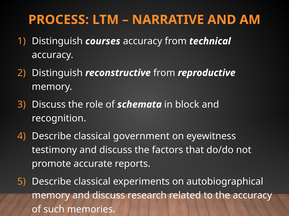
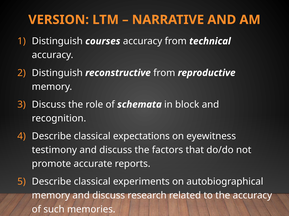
PROCESS: PROCESS -> VERSION
government: government -> expectations
